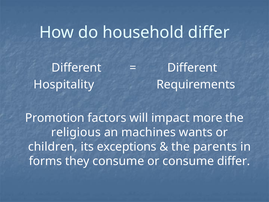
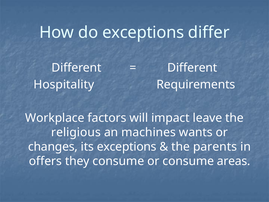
do household: household -> exceptions
Promotion: Promotion -> Workplace
more: more -> leave
children: children -> changes
forms: forms -> offers
consume differ: differ -> areas
